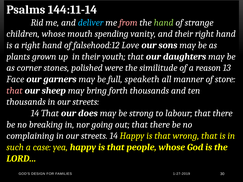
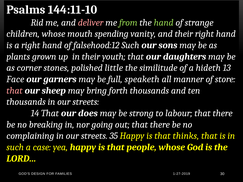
144:11-14: 144:11-14 -> 144:11-10
deliver colour: light blue -> pink
from colour: pink -> light green
falsehood:12 Love: Love -> Such
were: were -> little
reason: reason -> hideth
14 at (114, 136): 14 -> 35
wrong: wrong -> thinks
